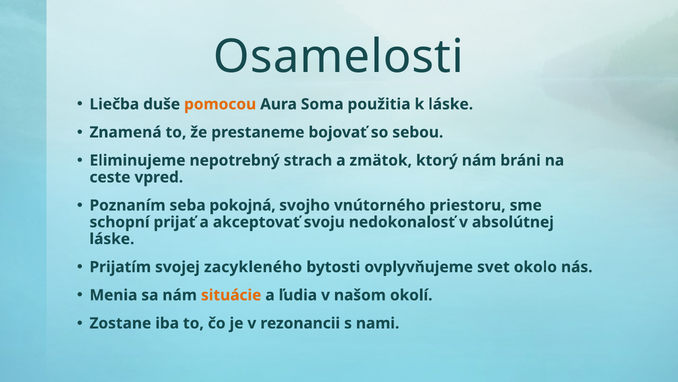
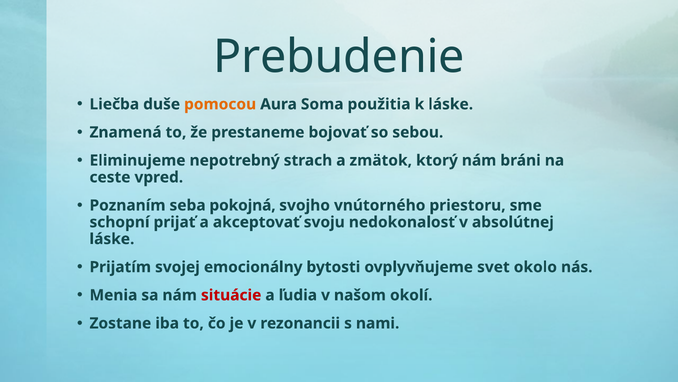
Osamelosti: Osamelosti -> Prebudenie
zacykleného: zacykleného -> emocionálny
situácie colour: orange -> red
